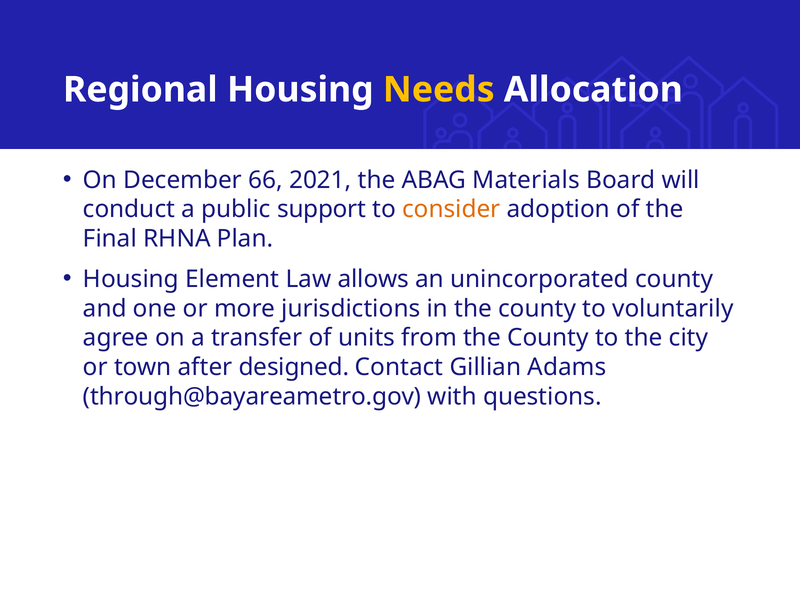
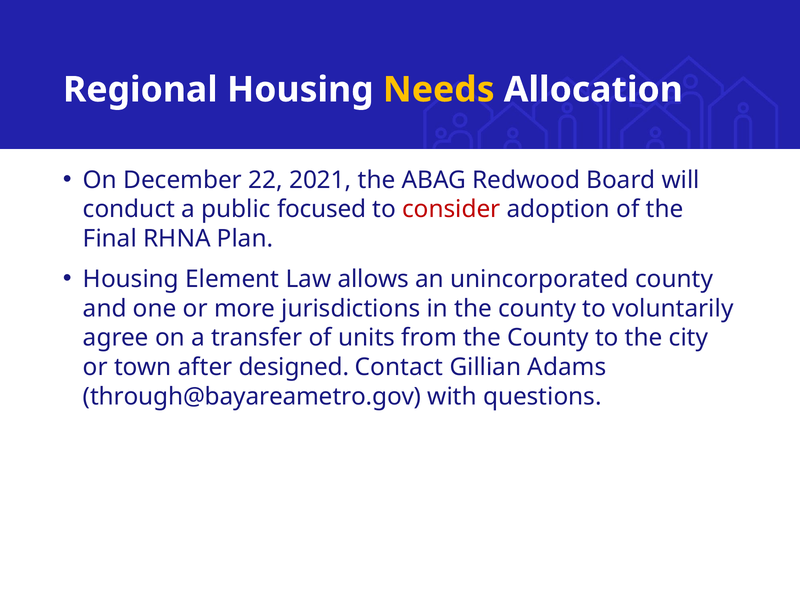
66: 66 -> 22
Materials: Materials -> Redwood
support: support -> focused
consider colour: orange -> red
